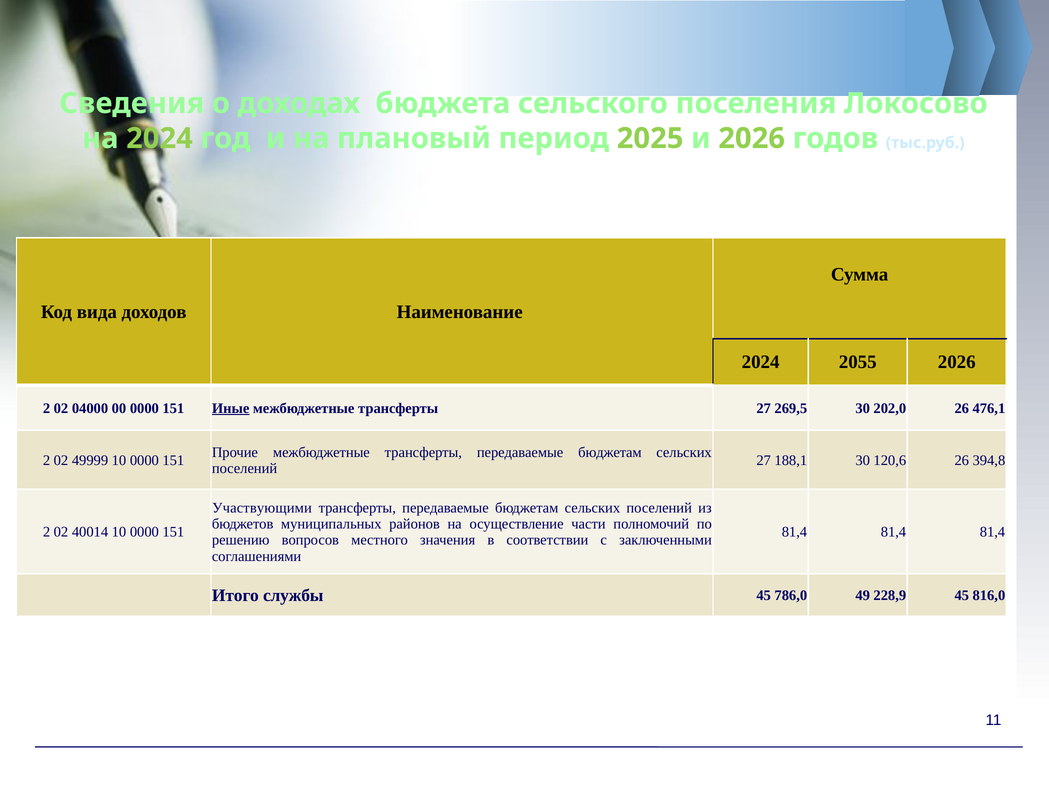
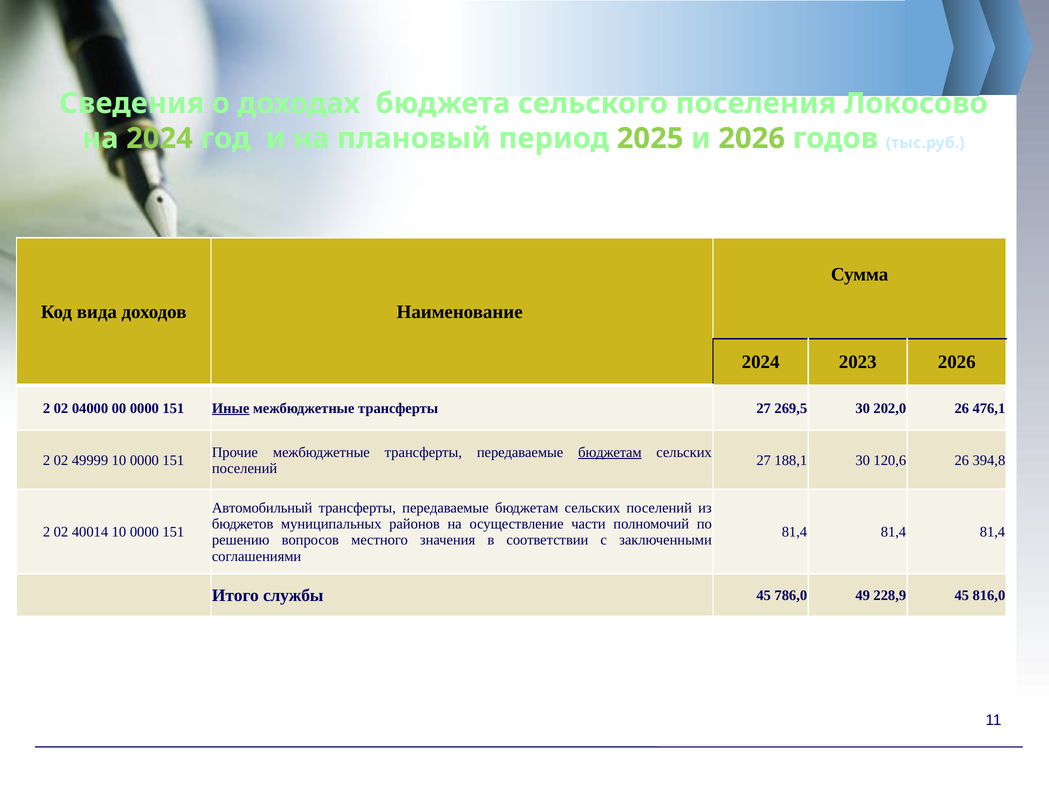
2055: 2055 -> 2023
бюджетам at (610, 452) underline: none -> present
Участвующими: Участвующими -> Автомобильный
